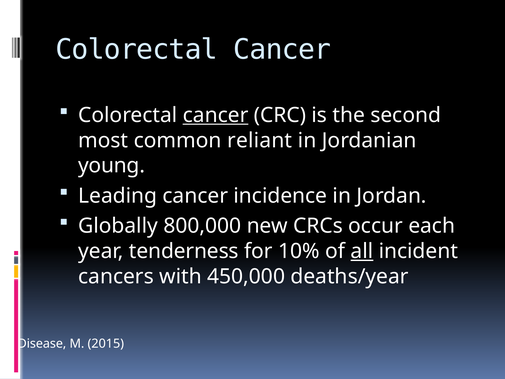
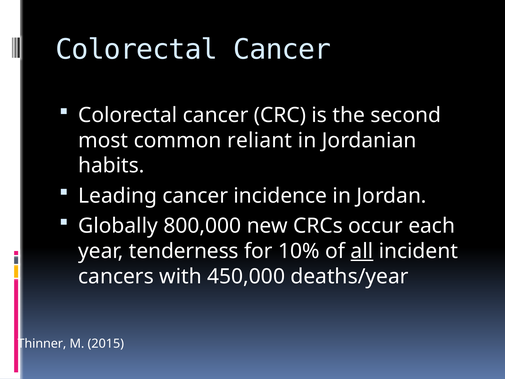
cancer at (216, 115) underline: present -> none
young: young -> habits
Disease: Disease -> Thinner
